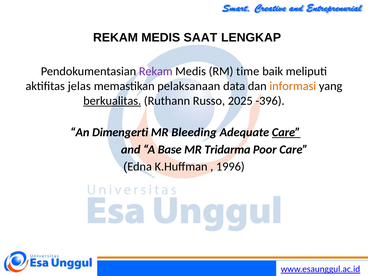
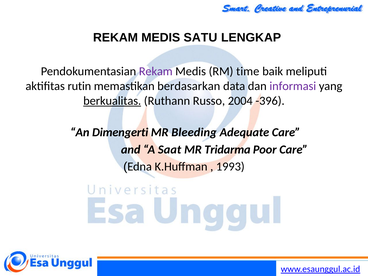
SAAT: SAAT -> SATU
jelas: jelas -> rutin
pelaksanaan: pelaksanaan -> berdasarkan
informasi colour: orange -> purple
2025: 2025 -> 2004
Care at (286, 132) underline: present -> none
Base: Base -> Saat
1996: 1996 -> 1993
